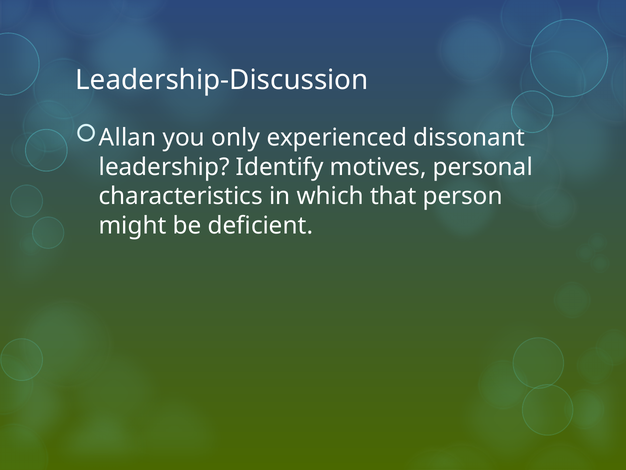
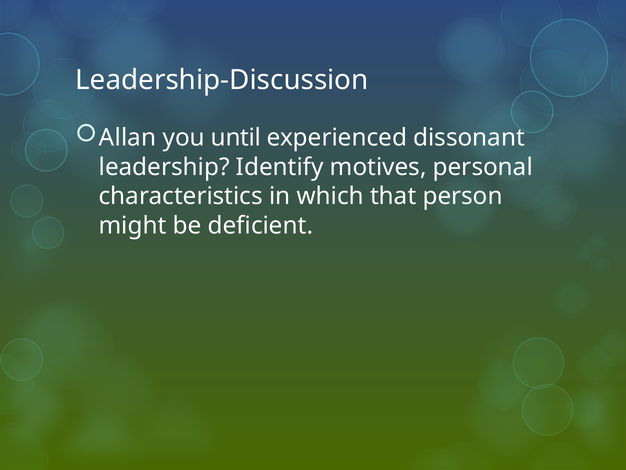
only: only -> until
